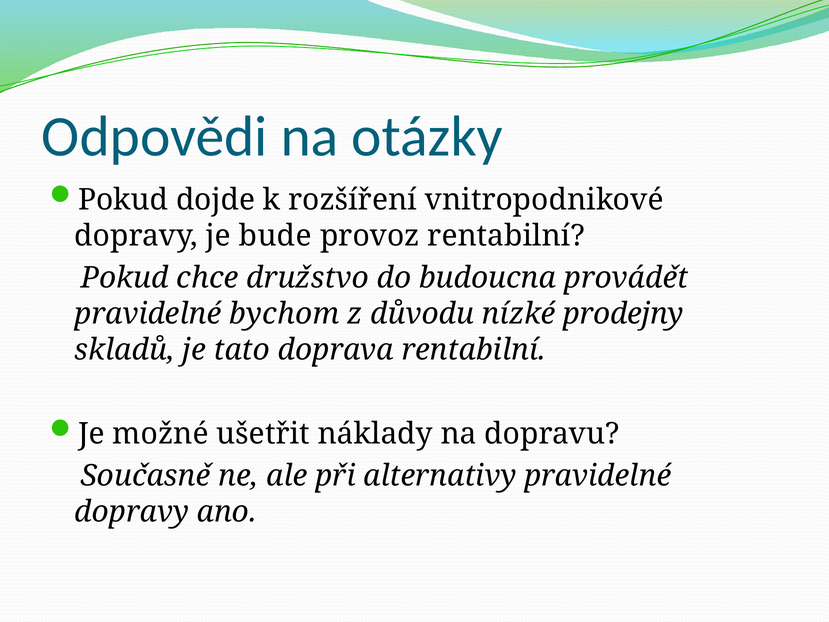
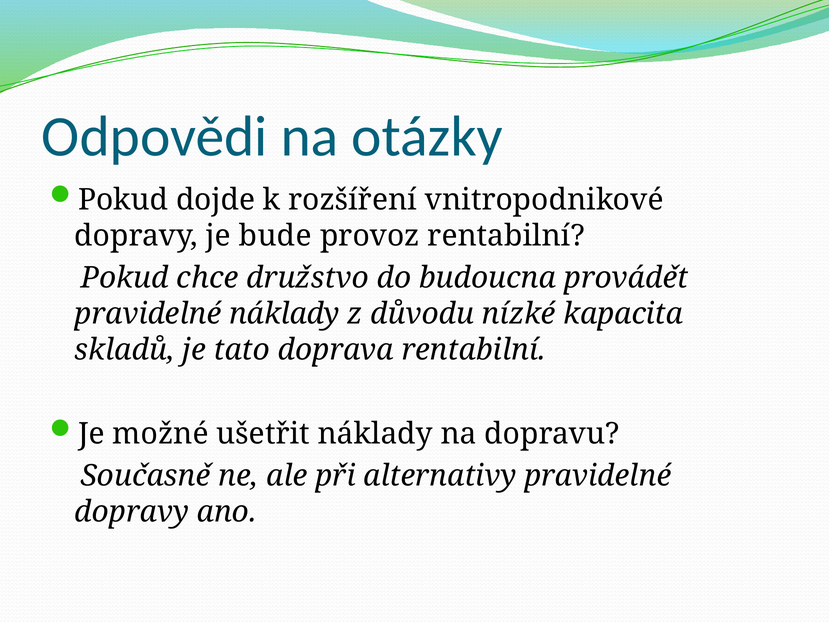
pravidelné bychom: bychom -> náklady
prodejny: prodejny -> kapacita
